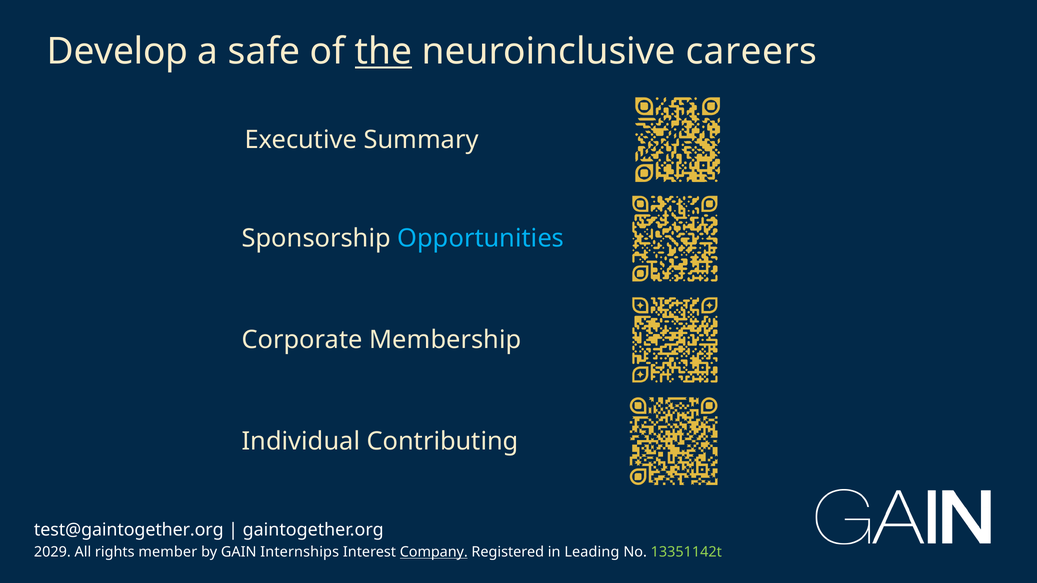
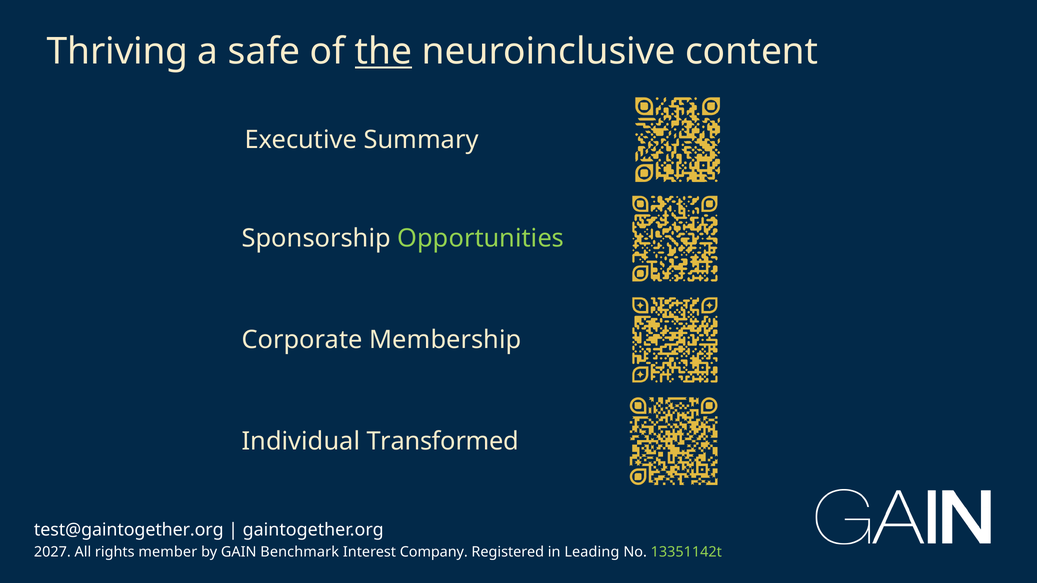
Develop: Develop -> Thriving
careers: careers -> content
Opportunities colour: light blue -> light green
Contributing: Contributing -> Transformed
2029: 2029 -> 2027
Internships: Internships -> Benchmark
Company underline: present -> none
